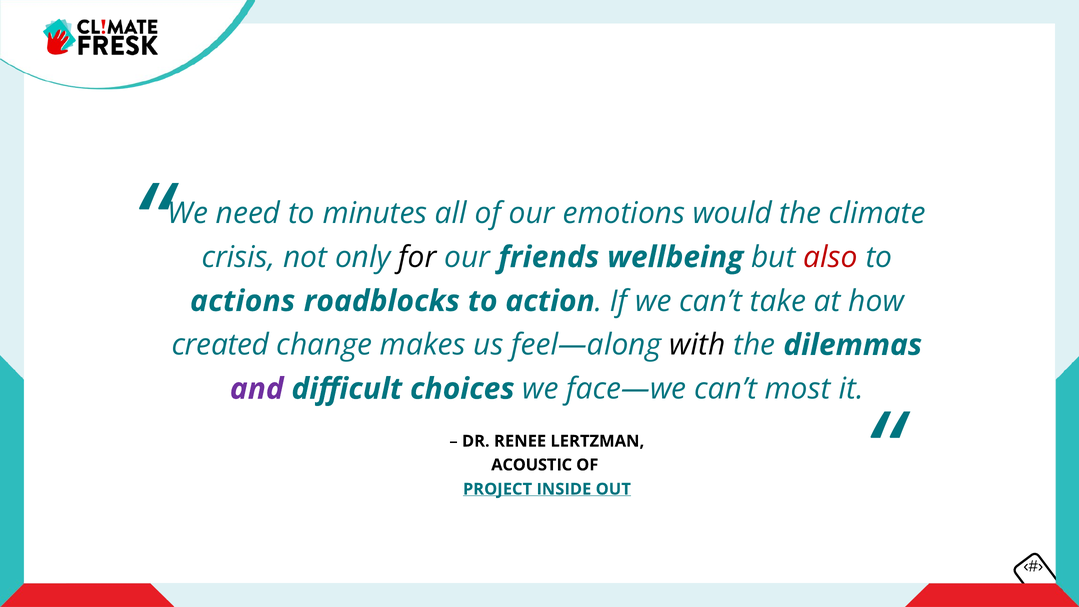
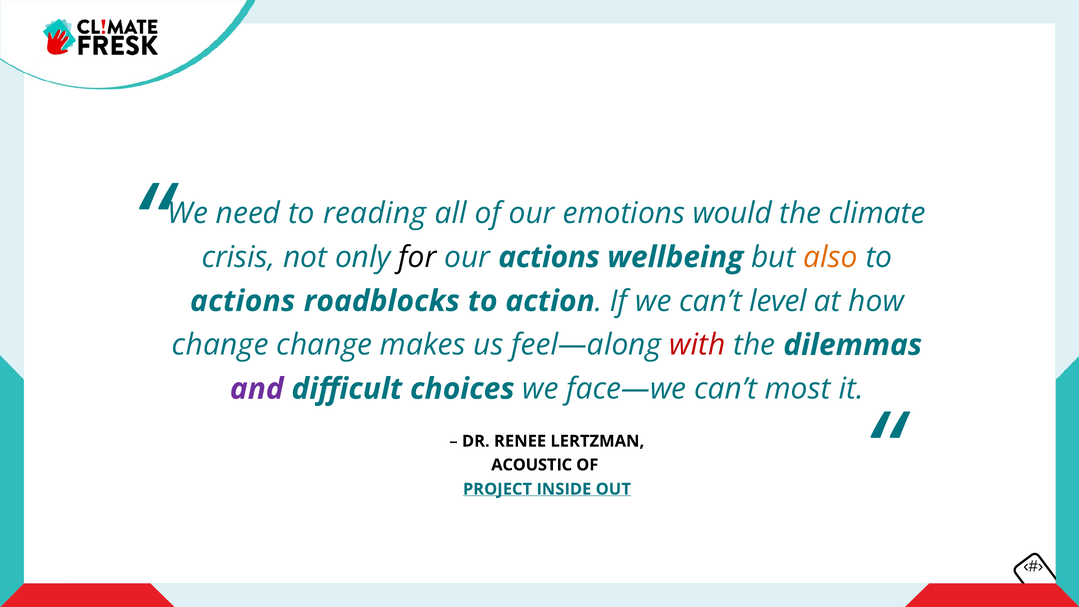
minutes: minutes -> reading
our friends: friends -> actions
also colour: red -> orange
take: take -> level
created at (220, 345): created -> change
with colour: black -> red
